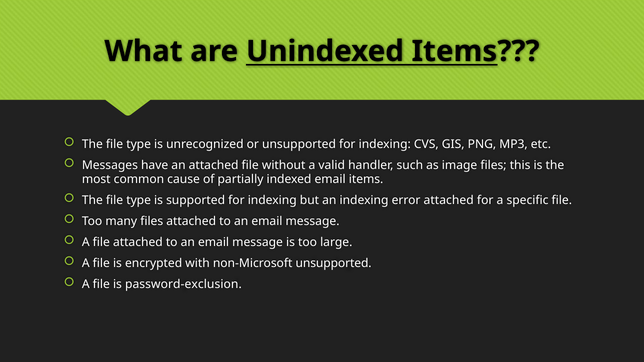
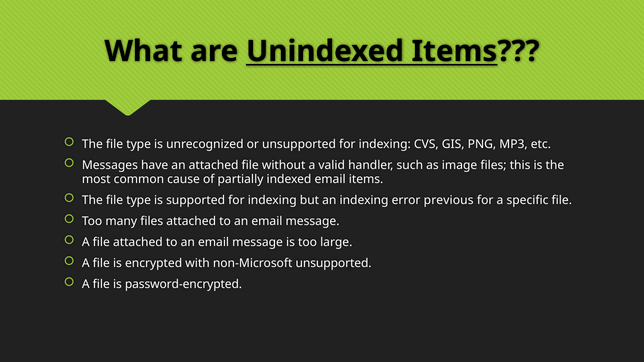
error attached: attached -> previous
password-exclusion: password-exclusion -> password-encrypted
